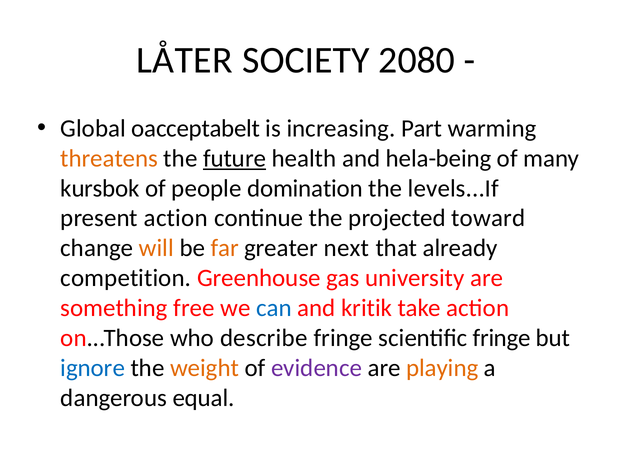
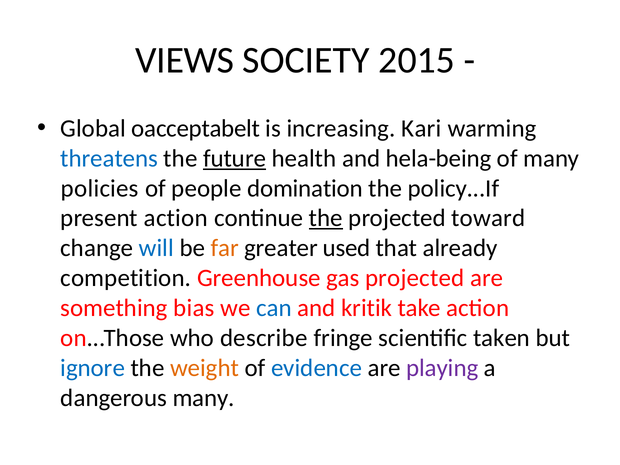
LÅTER: LÅTER -> VIEWS
2080: 2080 -> 2015
Part: Part -> Kari
threatens colour: orange -> blue
kursbok: kursbok -> policies
levels...If: levels...If -> policy...If
the at (326, 218) underline: none -> present
will colour: orange -> blue
next: next -> used
gas university: university -> projected
free: free -> bias
scientific fringe: fringe -> taken
evidence colour: purple -> blue
playing colour: orange -> purple
dangerous equal: equal -> many
